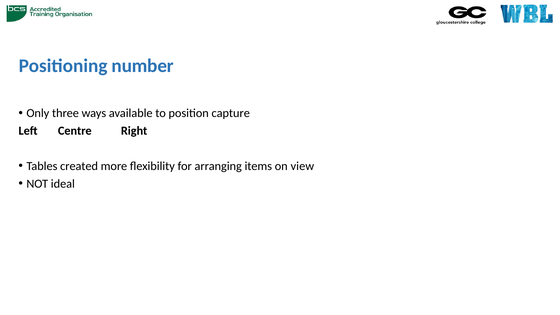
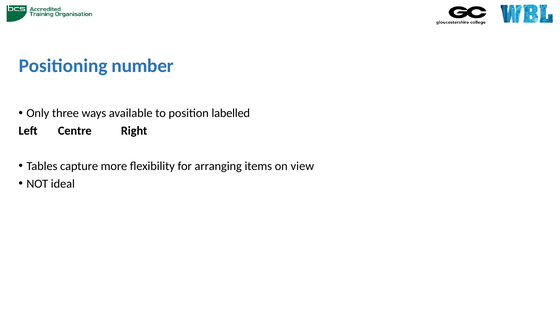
capture: capture -> labelled
created: created -> capture
